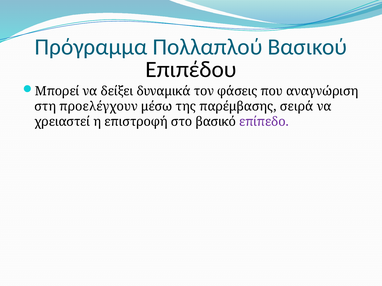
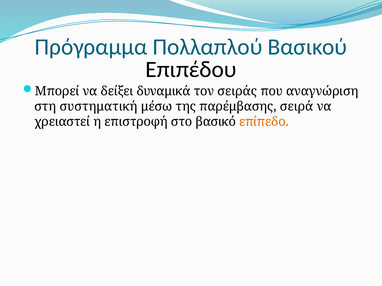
φάσεις: φάσεις -> σειράς
προελέγχουν: προελέγχουν -> συστηματική
επίπεδο colour: purple -> orange
